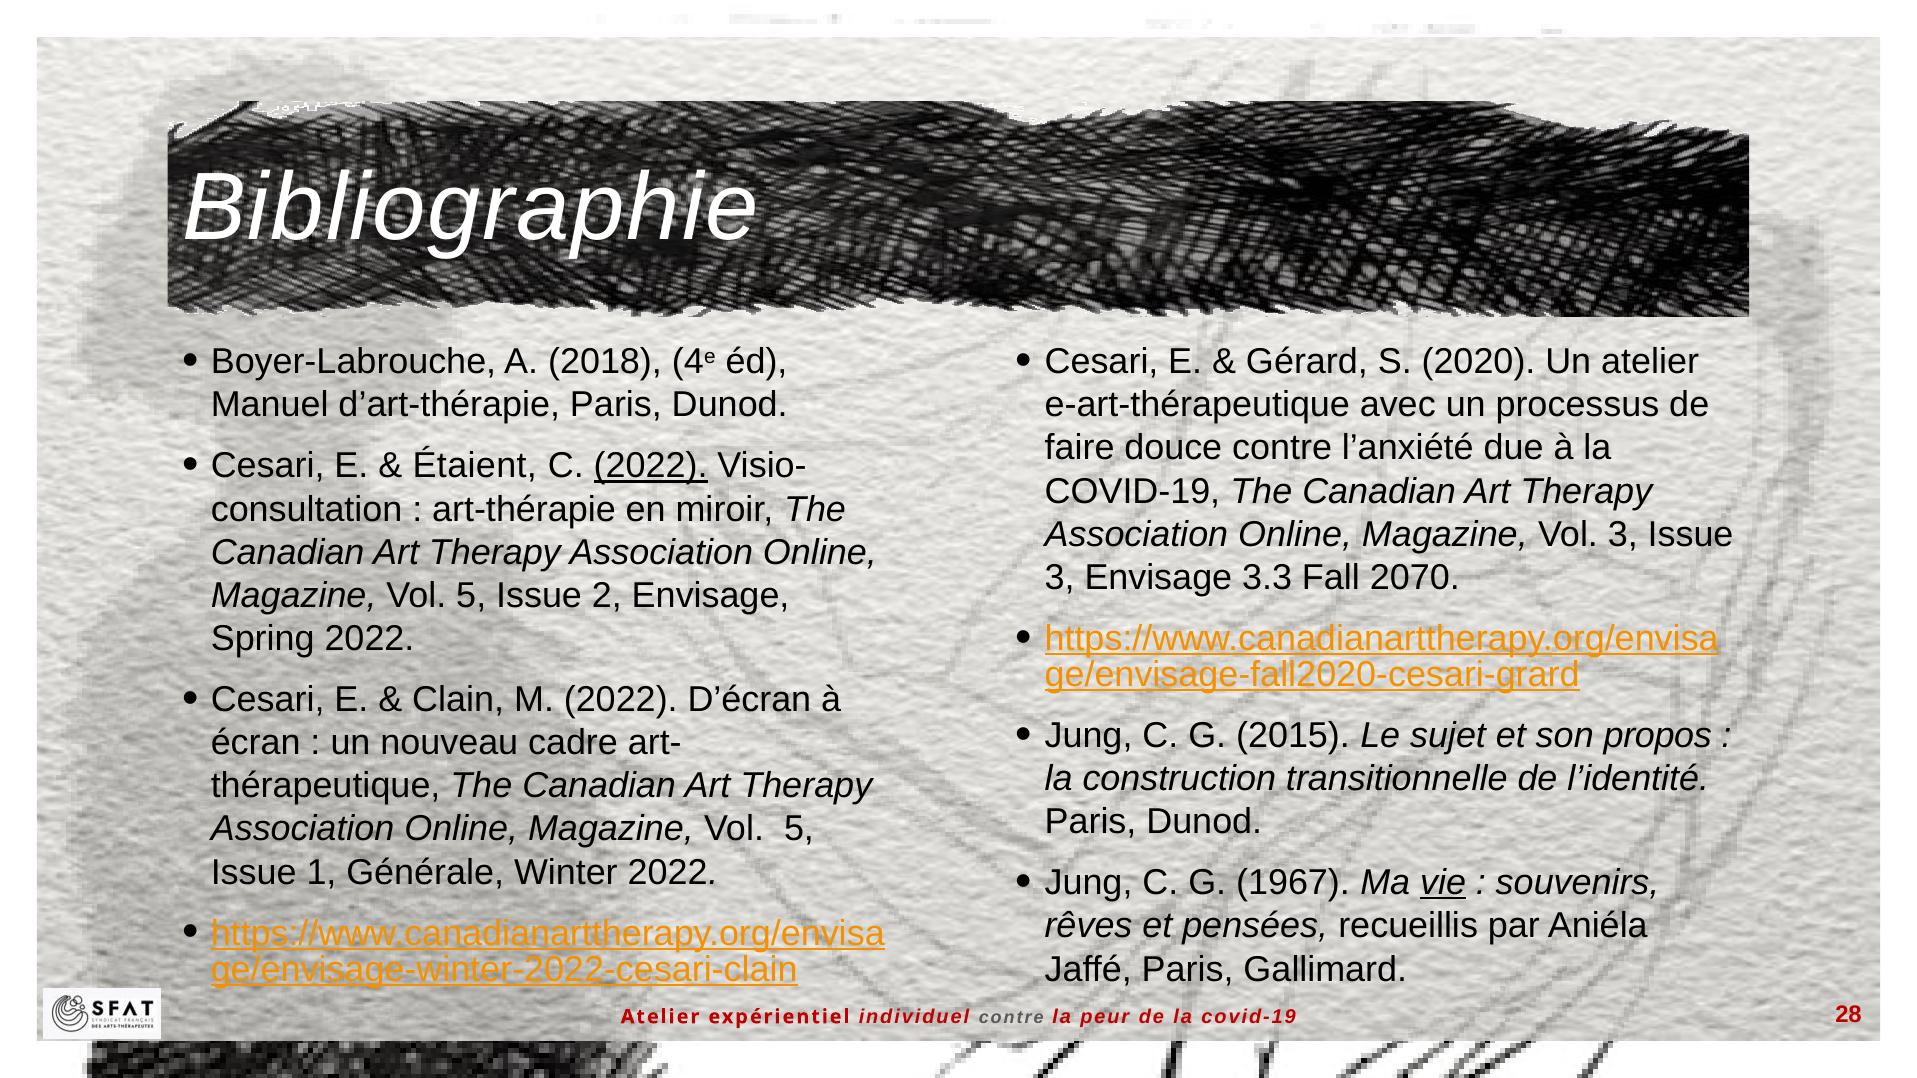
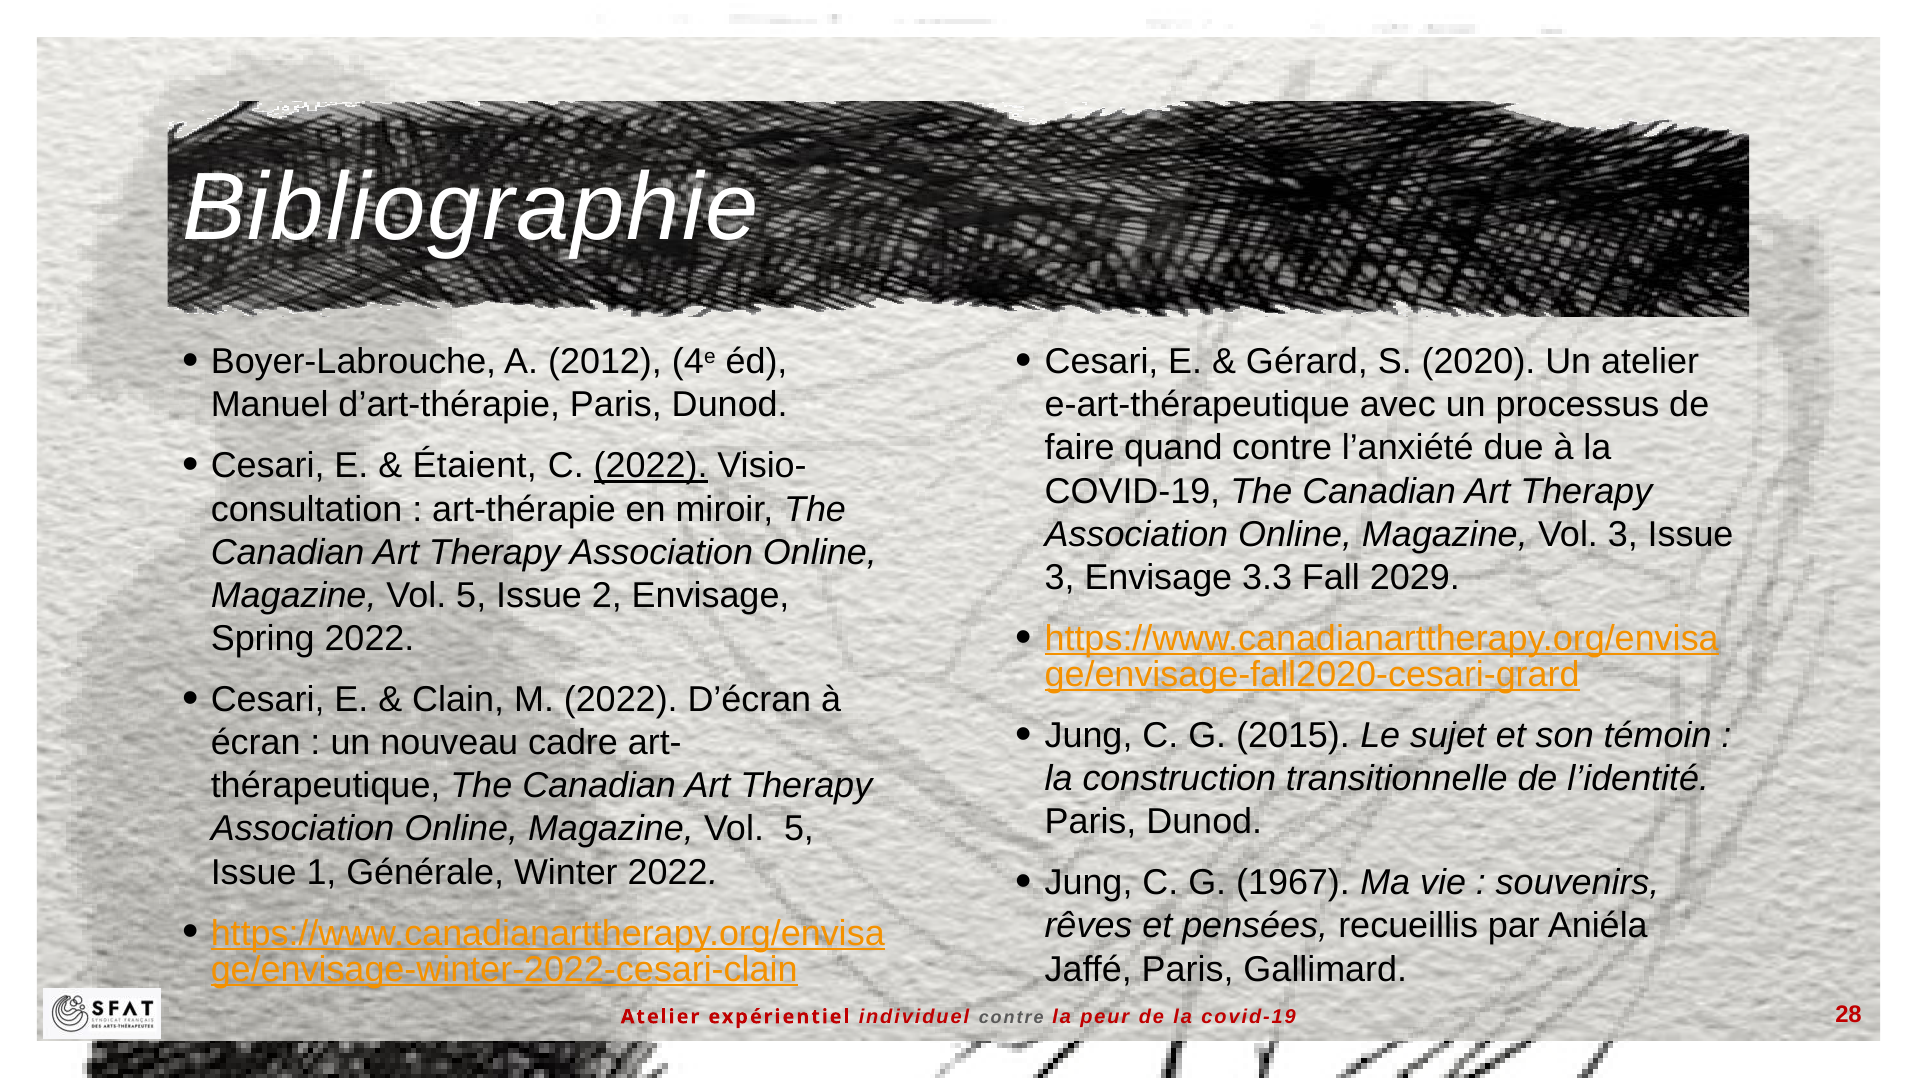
2018: 2018 -> 2012
douce: douce -> quand
2070: 2070 -> 2029
propos: propos -> témoin
vie underline: present -> none
